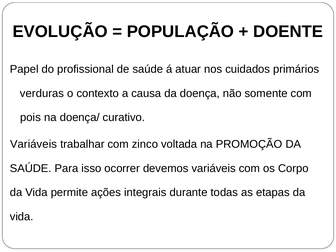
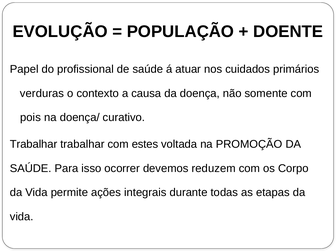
Variáveis at (33, 144): Variáveis -> Trabalhar
zinco: zinco -> estes
devemos variáveis: variáveis -> reduzem
